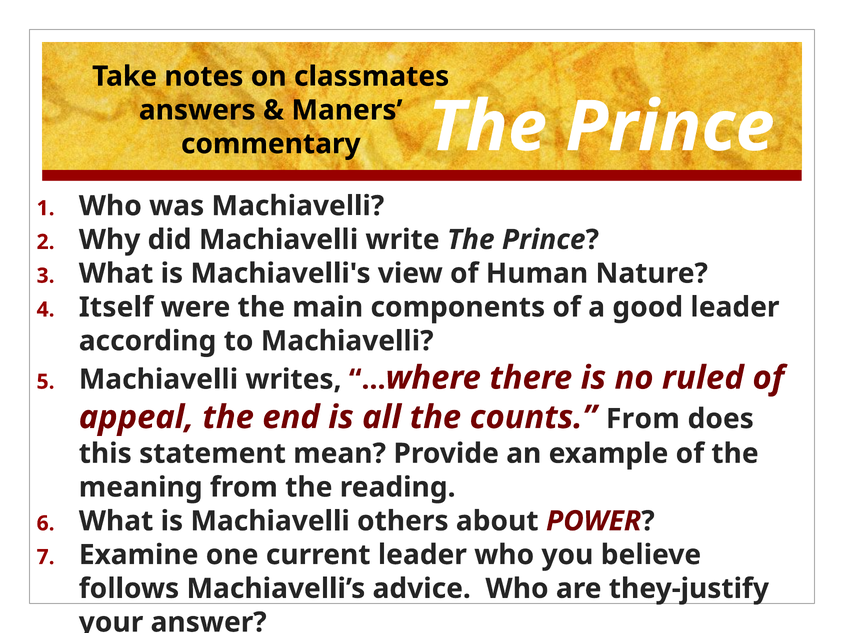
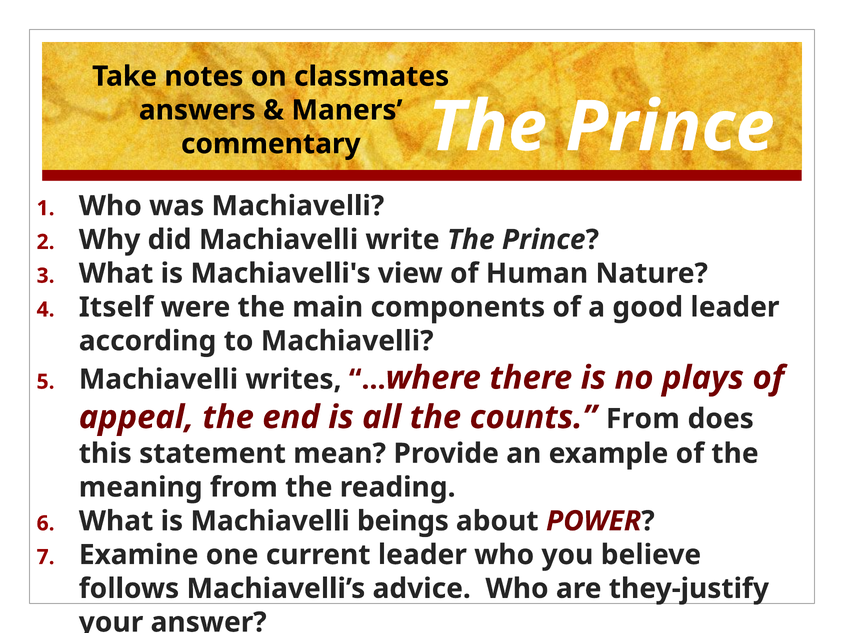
ruled: ruled -> plays
others: others -> beings
